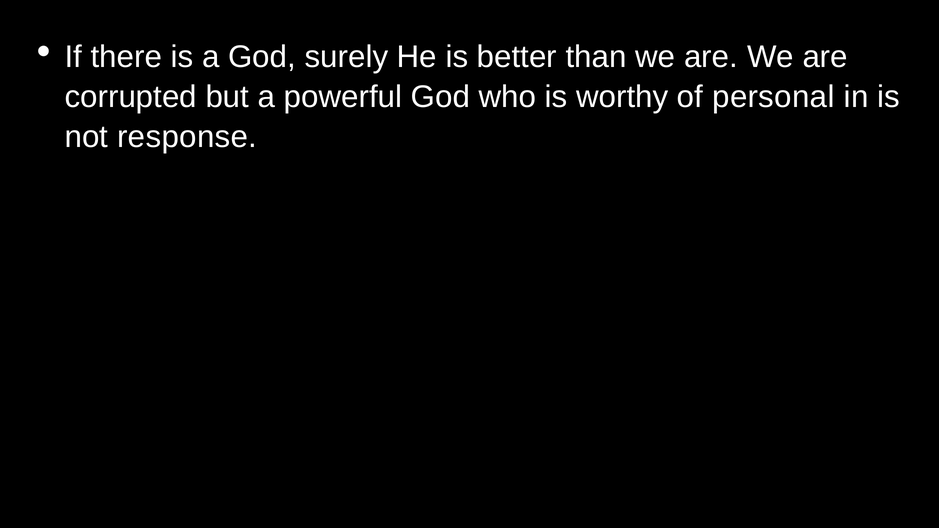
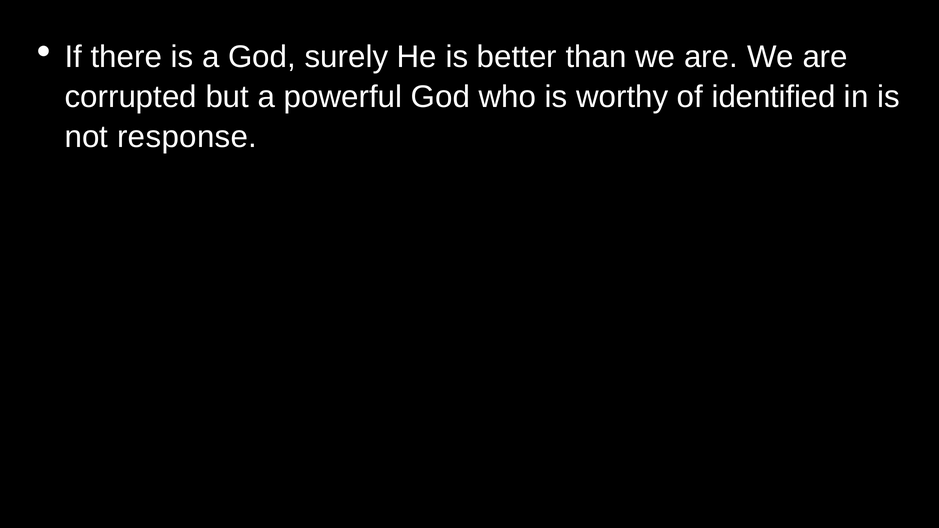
personal: personal -> identified
